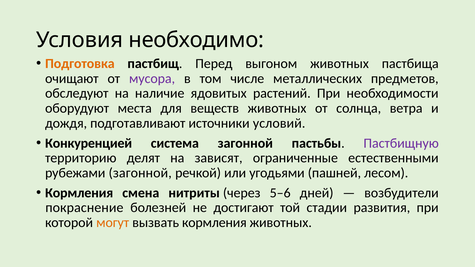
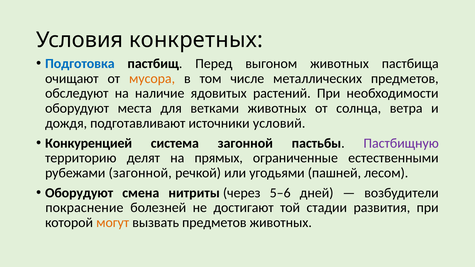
необходимо: необходимо -> конкретных
Подготовка colour: orange -> blue
мусора colour: purple -> orange
веществ: веществ -> ветками
зависят: зависят -> прямых
Кормления at (79, 193): Кормления -> Оборудуют
вызвать кормления: кормления -> предметов
